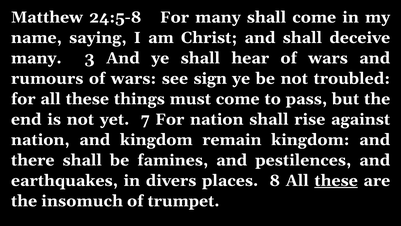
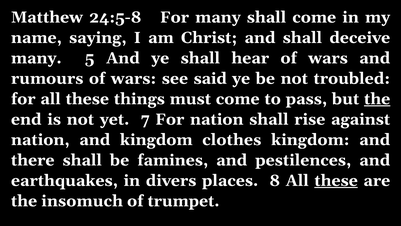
3: 3 -> 5
sign: sign -> said
the at (377, 99) underline: none -> present
remain: remain -> clothes
